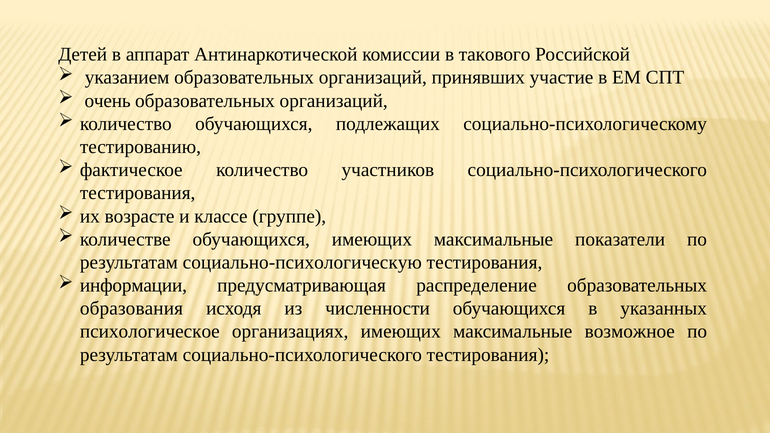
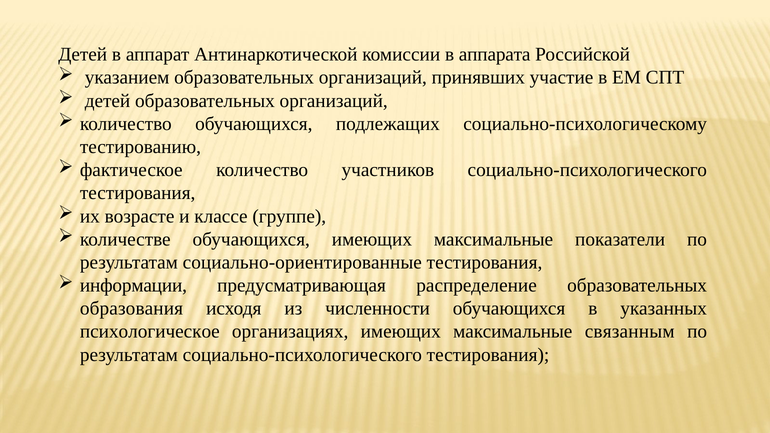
такового: такового -> аппарата
очень at (108, 101): очень -> детей
социально-психологическую: социально-психологическую -> социально-ориентированные
возможное: возможное -> связанным
